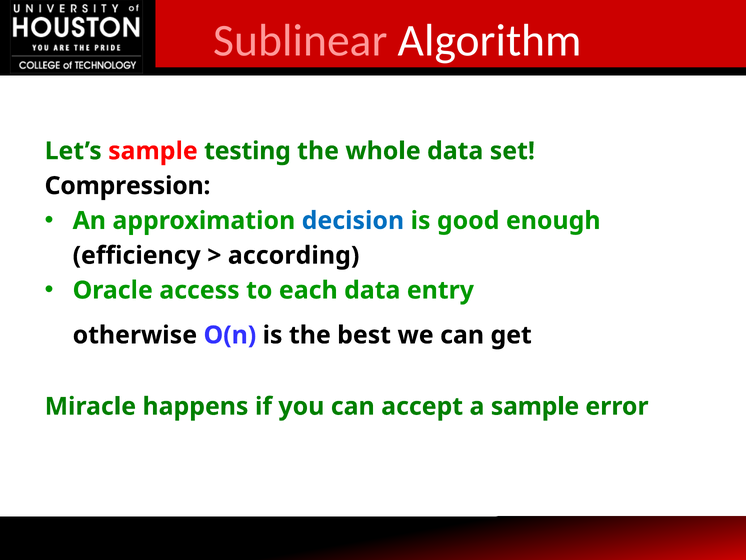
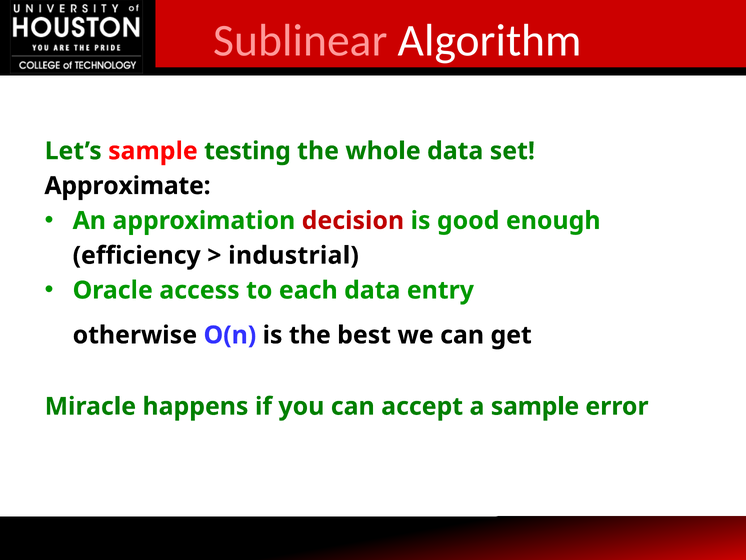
Compression: Compression -> Approximate
decision colour: blue -> red
according: according -> industrial
